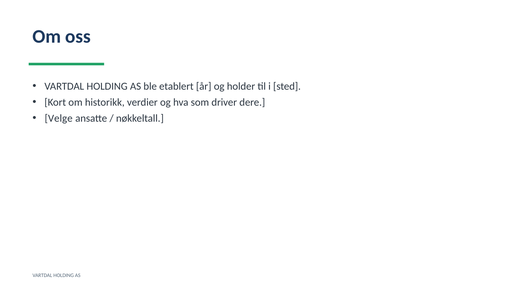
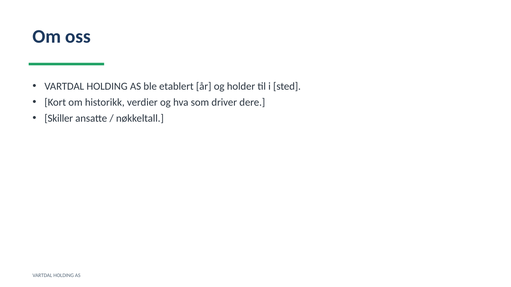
Velge: Velge -> Skiller
